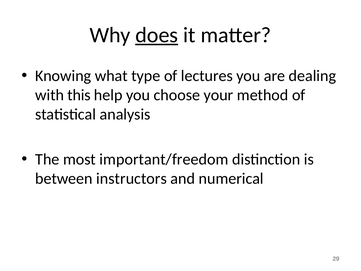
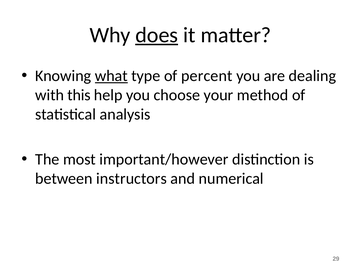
what underline: none -> present
lectures: lectures -> percent
important/freedom: important/freedom -> important/however
